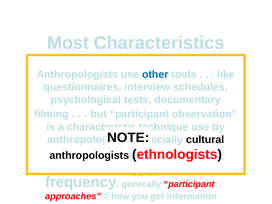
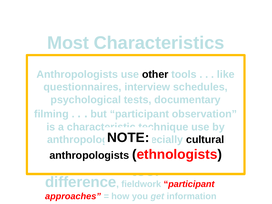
other colour: blue -> black
frequency: frequency -> difference
generally at (141, 184): generally -> fieldwork
